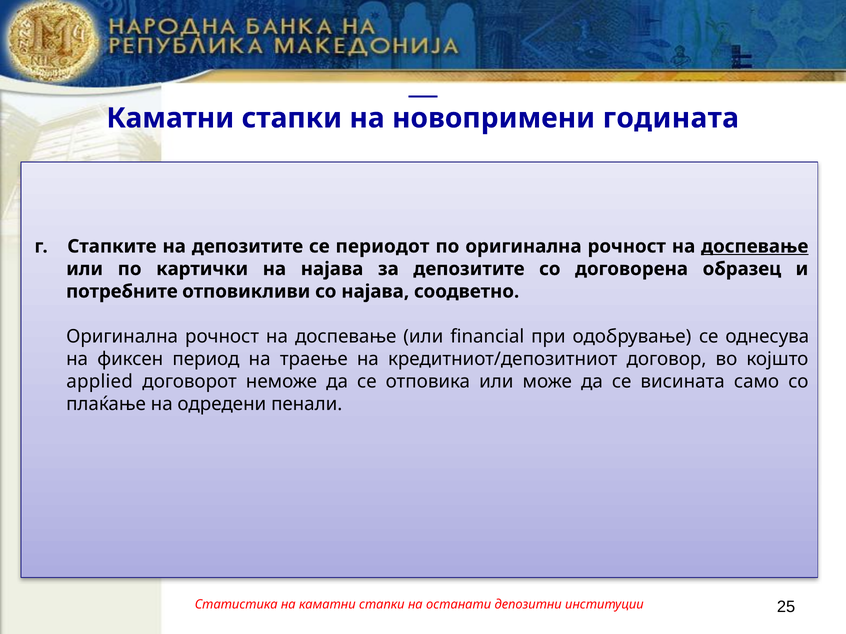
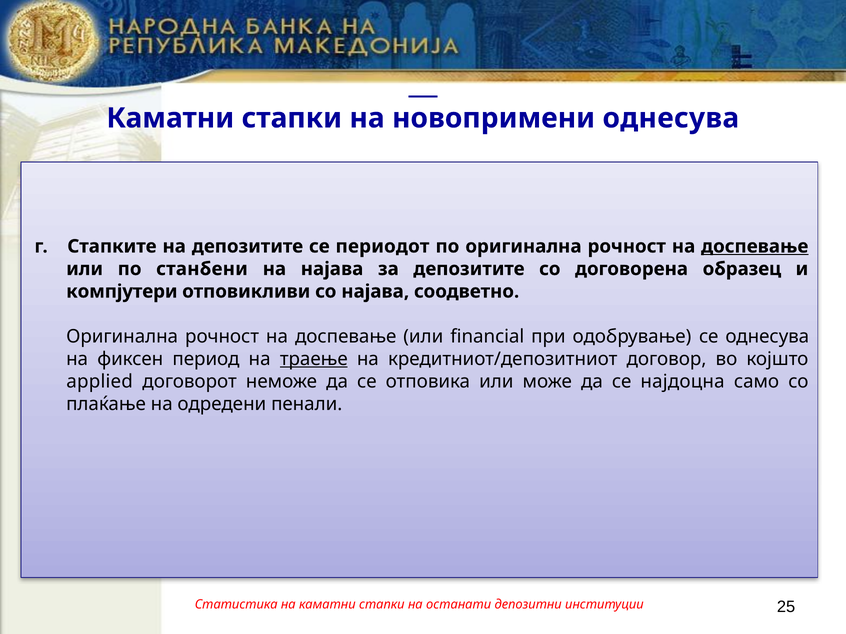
новопримени годината: годината -> однесува
картички: картички -> станбени
потребните: потребните -> компјутери
траење underline: none -> present
висината: висината -> најдоцна
